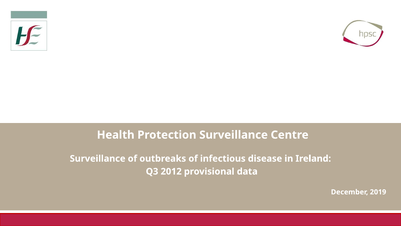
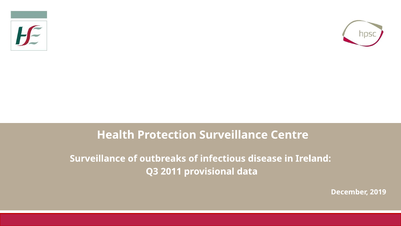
2012: 2012 -> 2011
